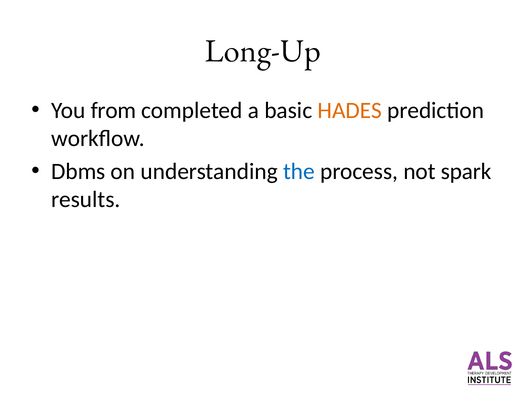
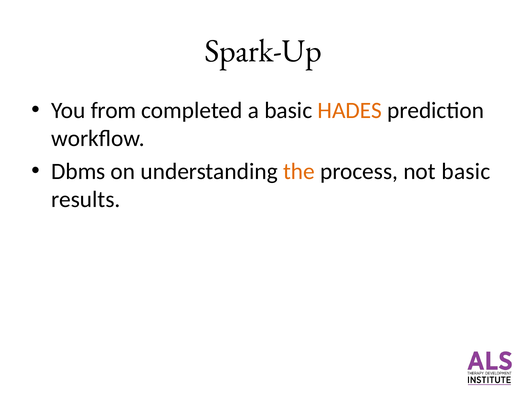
Long-Up: Long-Up -> Spark-Up
the colour: blue -> orange
not spark: spark -> basic
